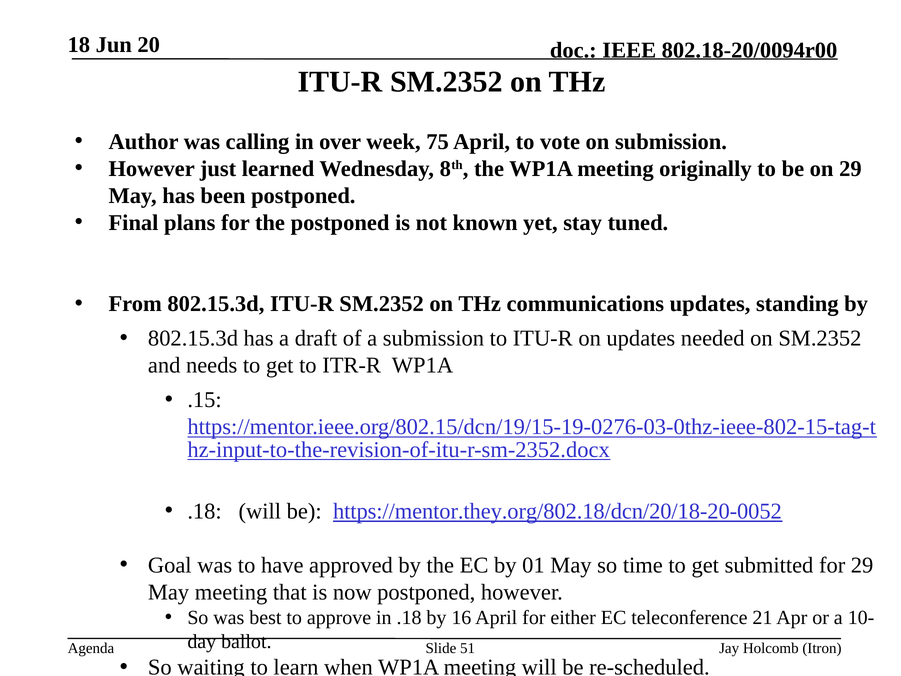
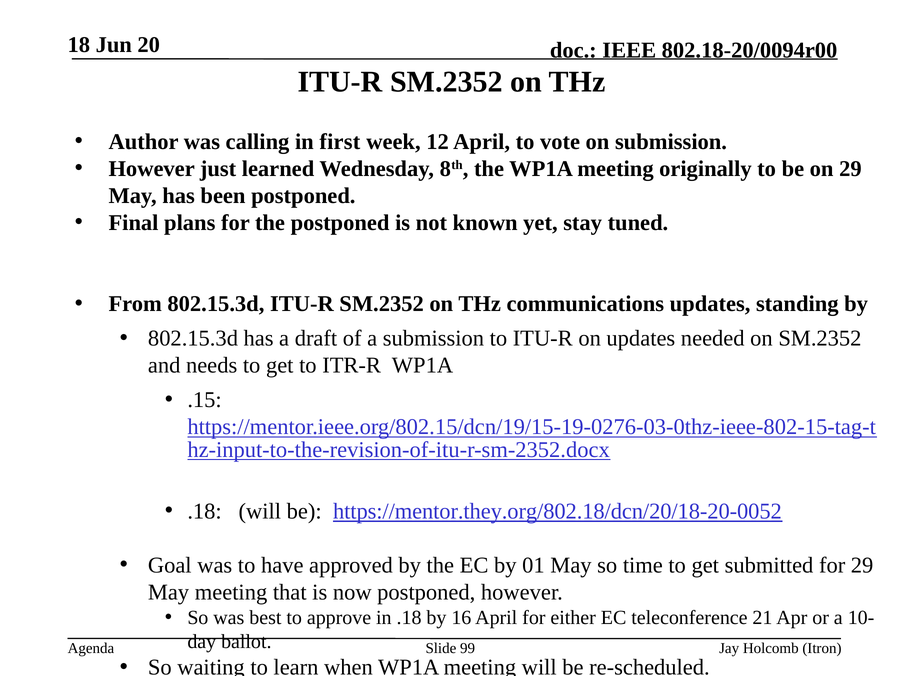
over: over -> first
75: 75 -> 12
51: 51 -> 99
